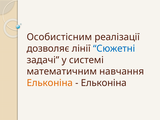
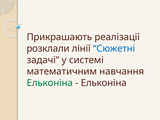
Особистісним: Особистісним -> Прикрашають
дозволяє: дозволяє -> розклали
Ельконіна at (50, 83) colour: orange -> green
